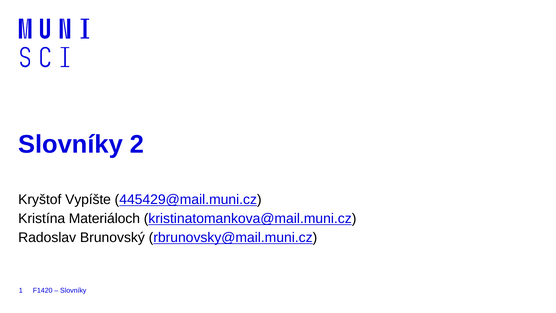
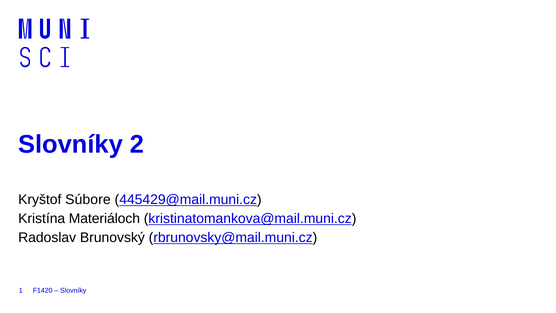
Vypíšte: Vypíšte -> Súbore
